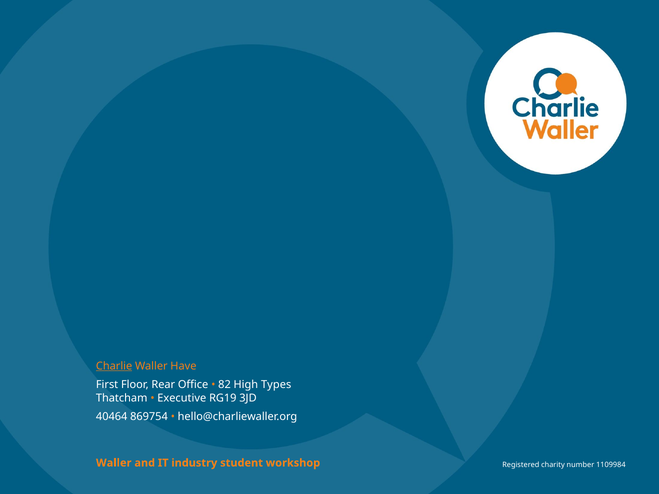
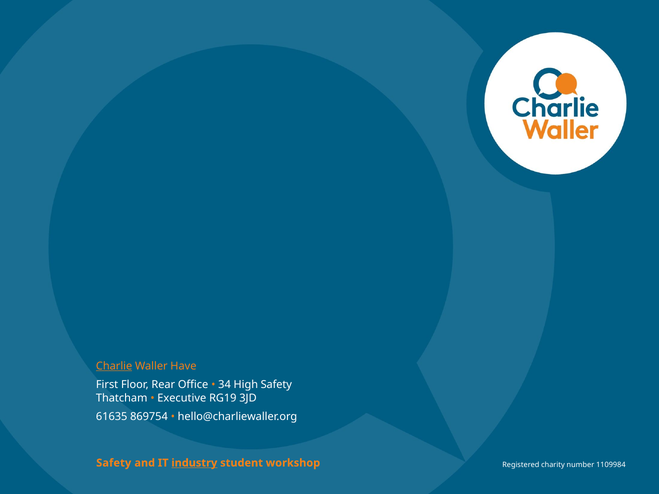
82: 82 -> 34
High Types: Types -> Safety
40464: 40464 -> 61635
Waller at (114, 463): Waller -> Safety
industry underline: none -> present
